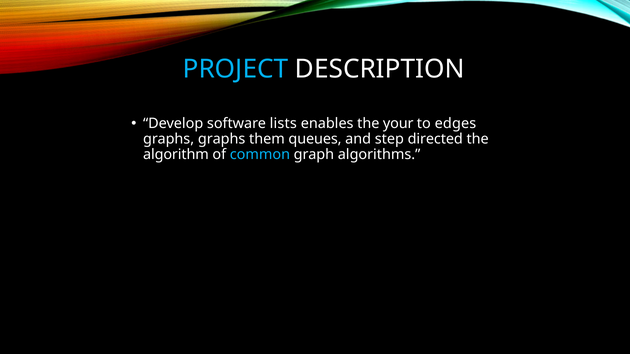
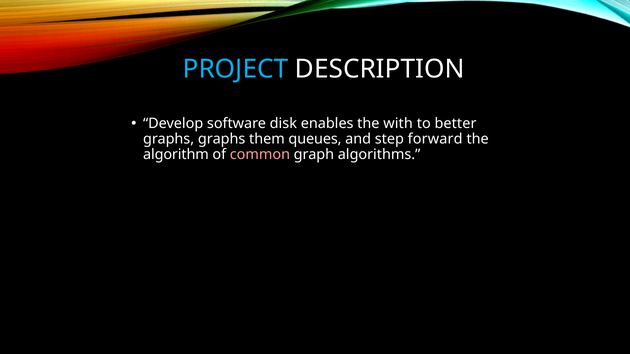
lists: lists -> disk
your: your -> with
edges: edges -> better
directed: directed -> forward
common colour: light blue -> pink
